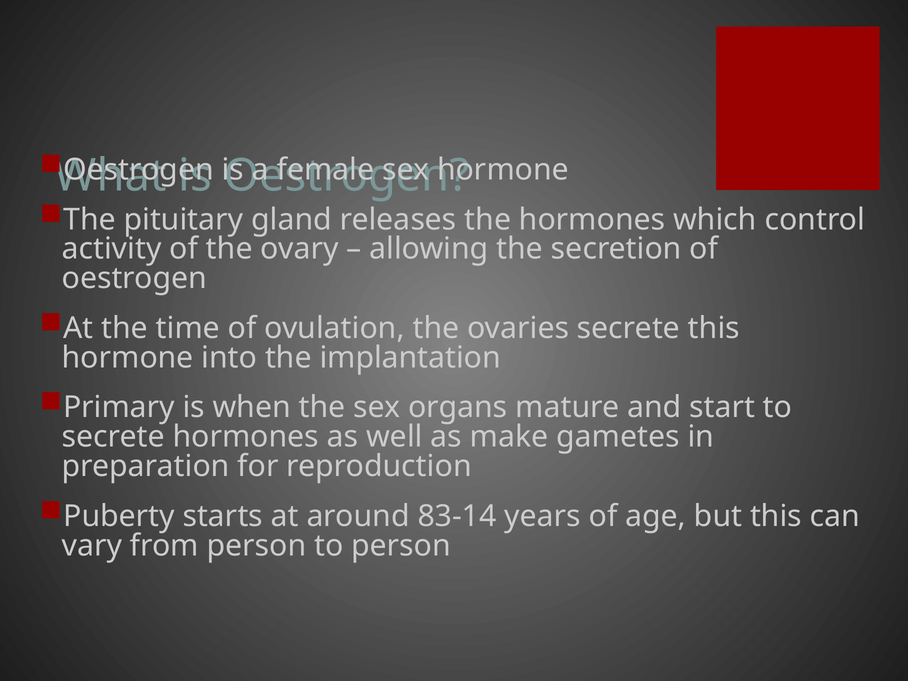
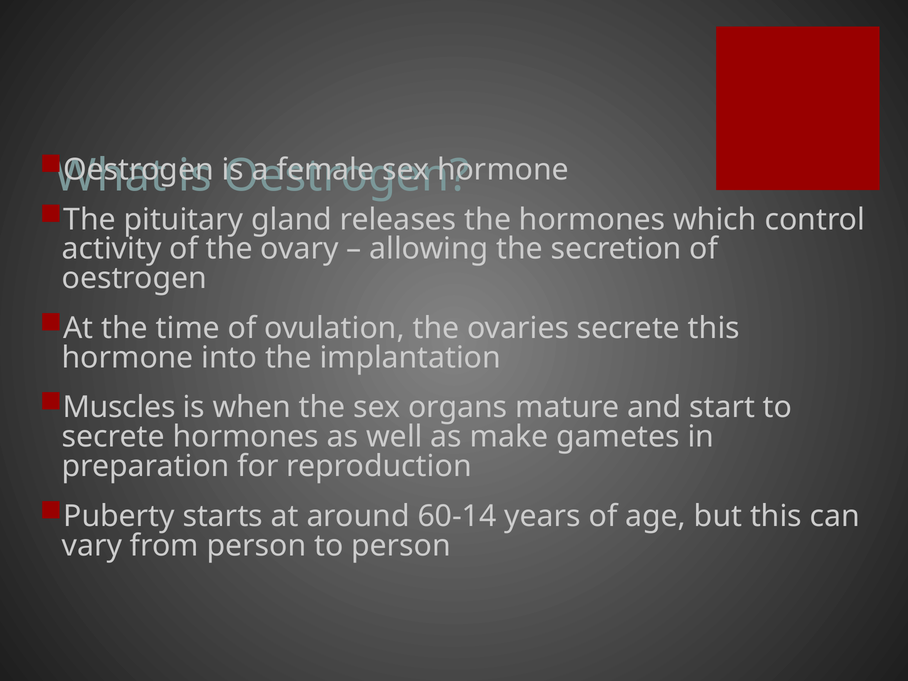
Primary: Primary -> Muscles
83-14: 83-14 -> 60-14
